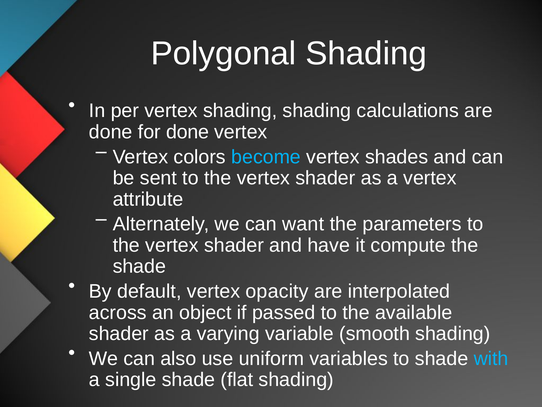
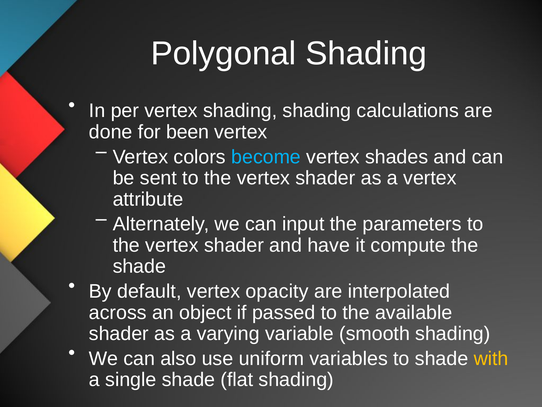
for done: done -> been
want: want -> input
with colour: light blue -> yellow
